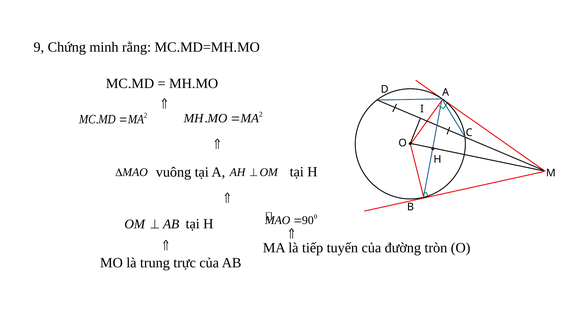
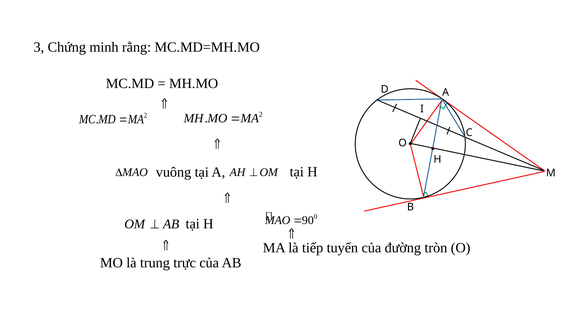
9: 9 -> 3
